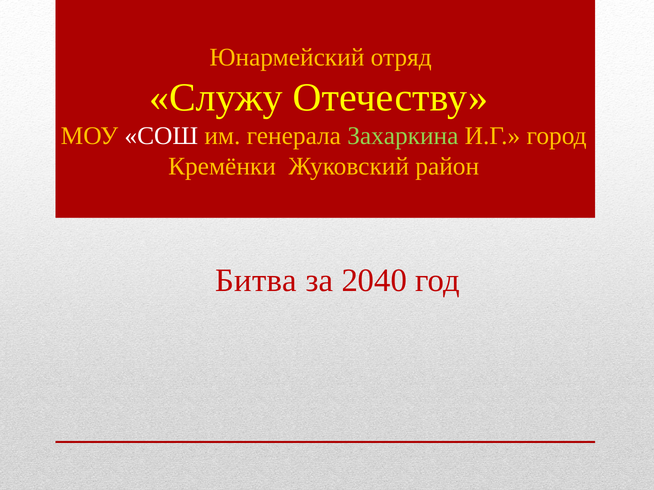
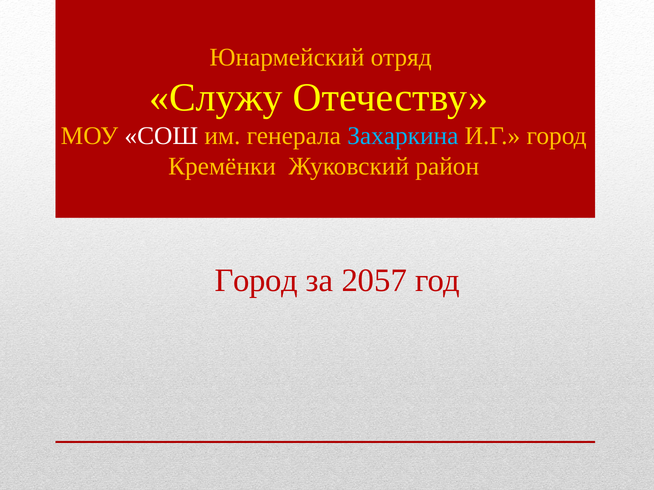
Захаркина colour: light green -> light blue
Битва at (256, 281): Битва -> Город
2040: 2040 -> 2057
